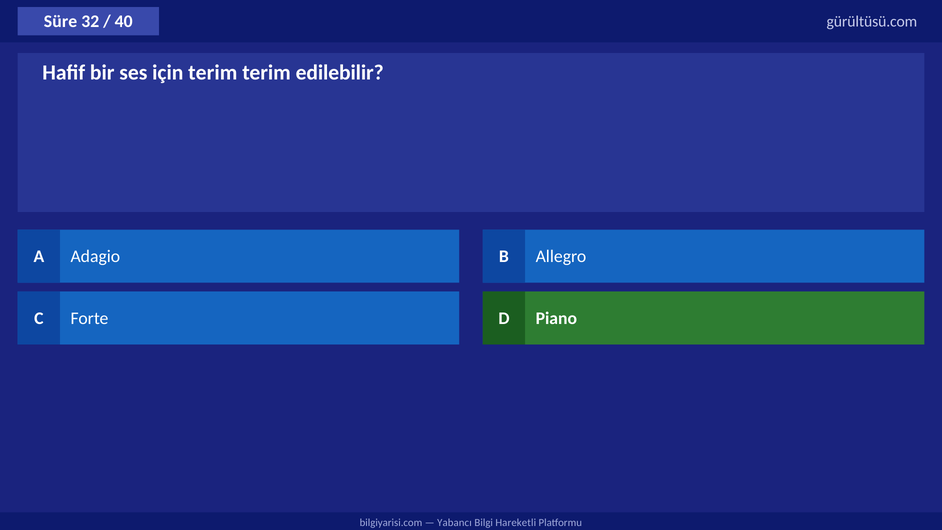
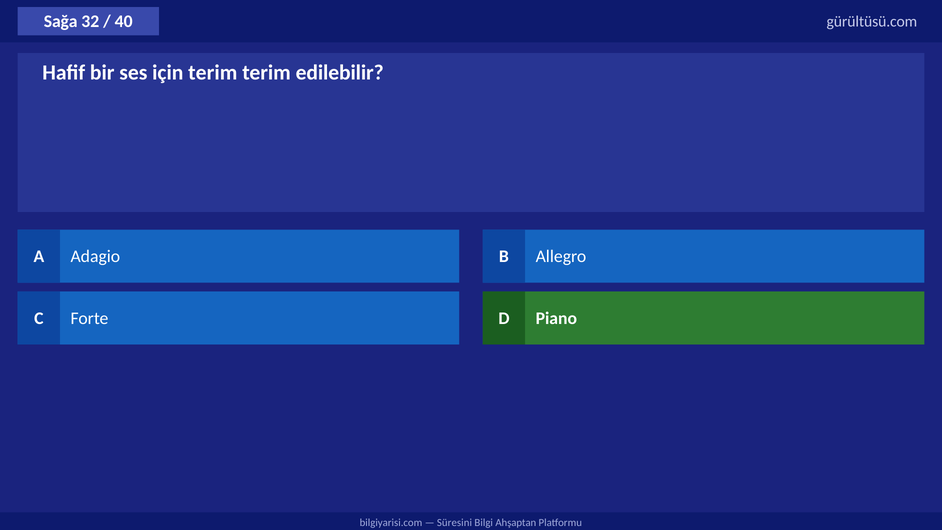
Süre: Süre -> Sağa
Yabancı: Yabancı -> Süresini
Hareketli: Hareketli -> Ahşaptan
